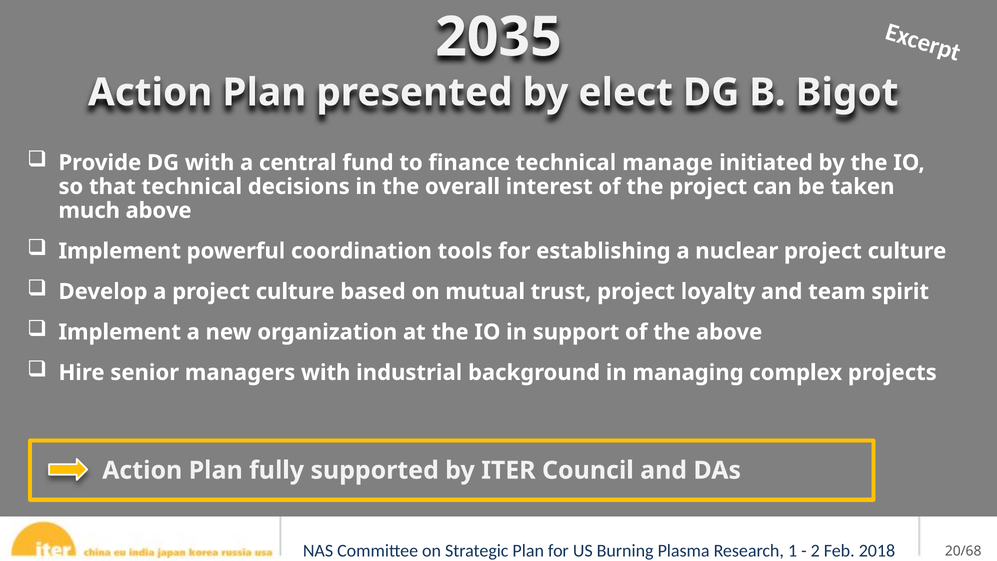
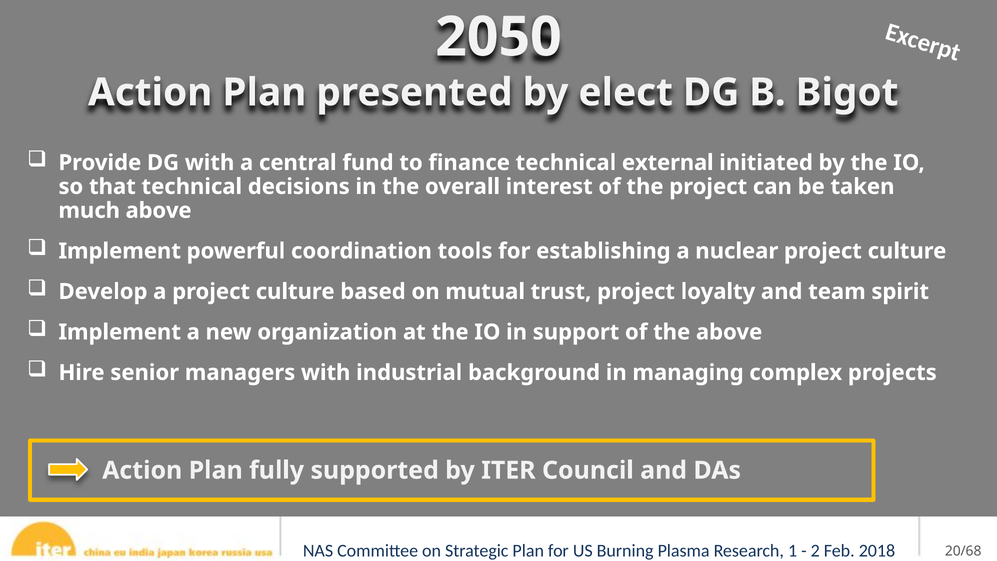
2035: 2035 -> 2050
manage: manage -> external
